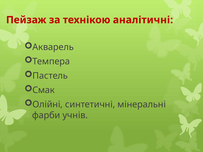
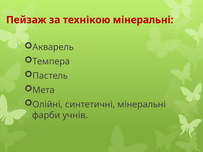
технікою аналітичні: аналітичні -> мінеральні
Смак: Смак -> Мета
